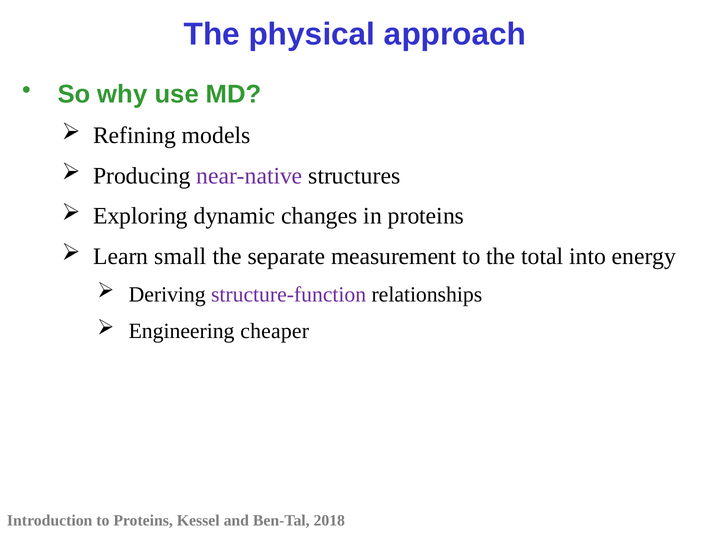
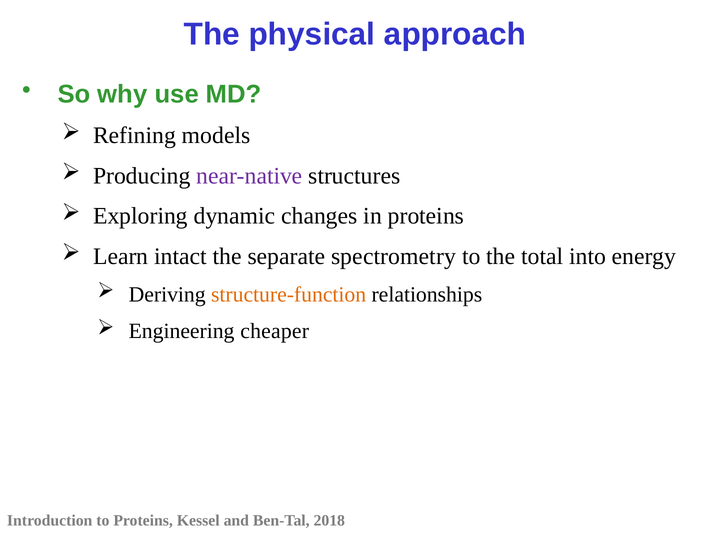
small: small -> intact
measurement: measurement -> spectrometry
structure-function colour: purple -> orange
